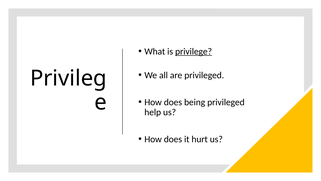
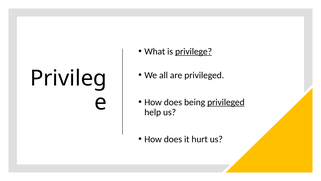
privileged at (226, 102) underline: none -> present
